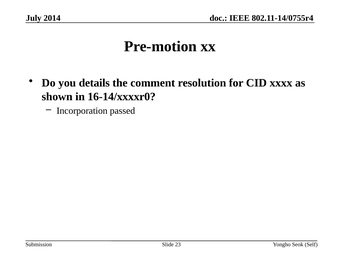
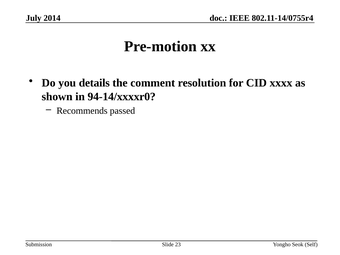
16-14/xxxxr0: 16-14/xxxxr0 -> 94-14/xxxxr0
Incorporation: Incorporation -> Recommends
